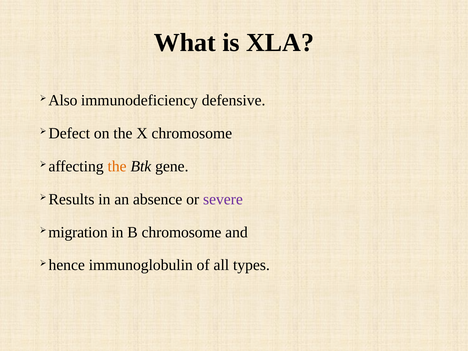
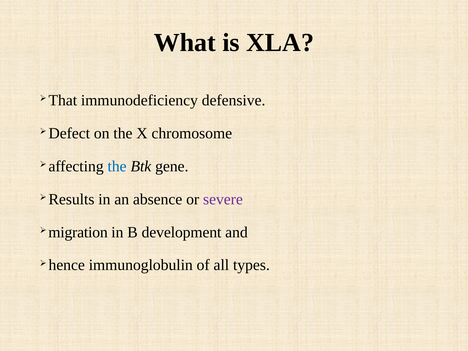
Also: Also -> That
the at (117, 166) colour: orange -> blue
B chromosome: chromosome -> development
